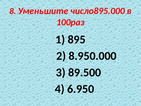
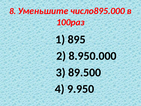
6.950: 6.950 -> 9.950
